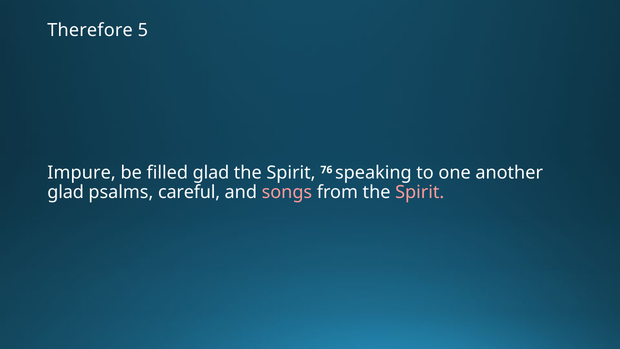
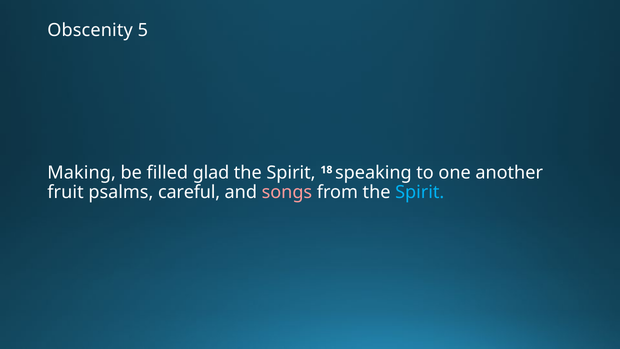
Therefore: Therefore -> Obscenity
Impure: Impure -> Making
76: 76 -> 18
glad at (66, 192): glad -> fruit
Spirit at (420, 192) colour: pink -> light blue
